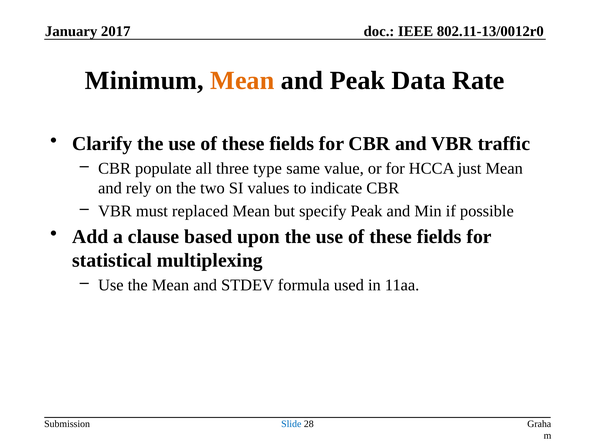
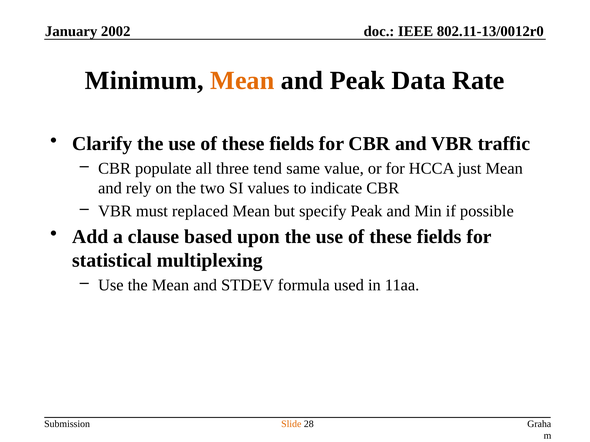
2017: 2017 -> 2002
type: type -> tend
Slide colour: blue -> orange
